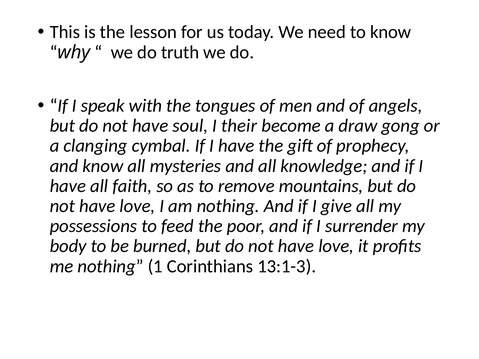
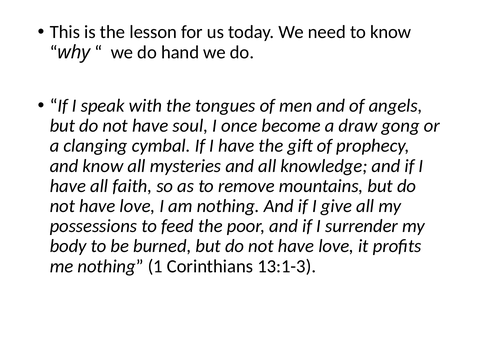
truth: truth -> hand
their: their -> once
